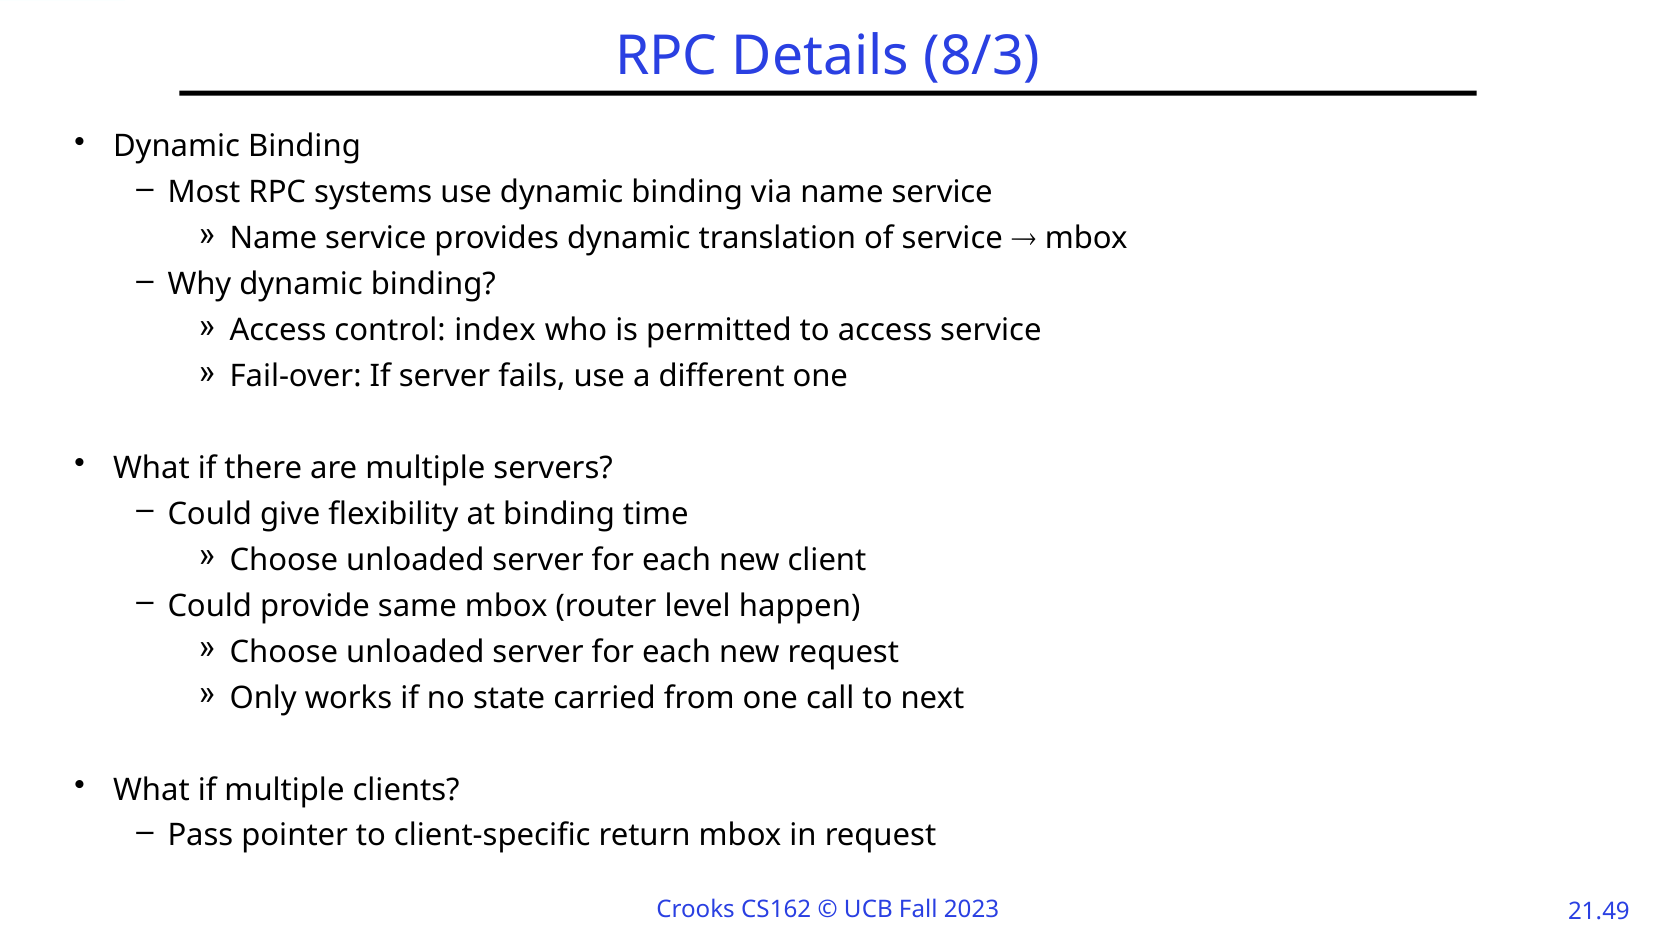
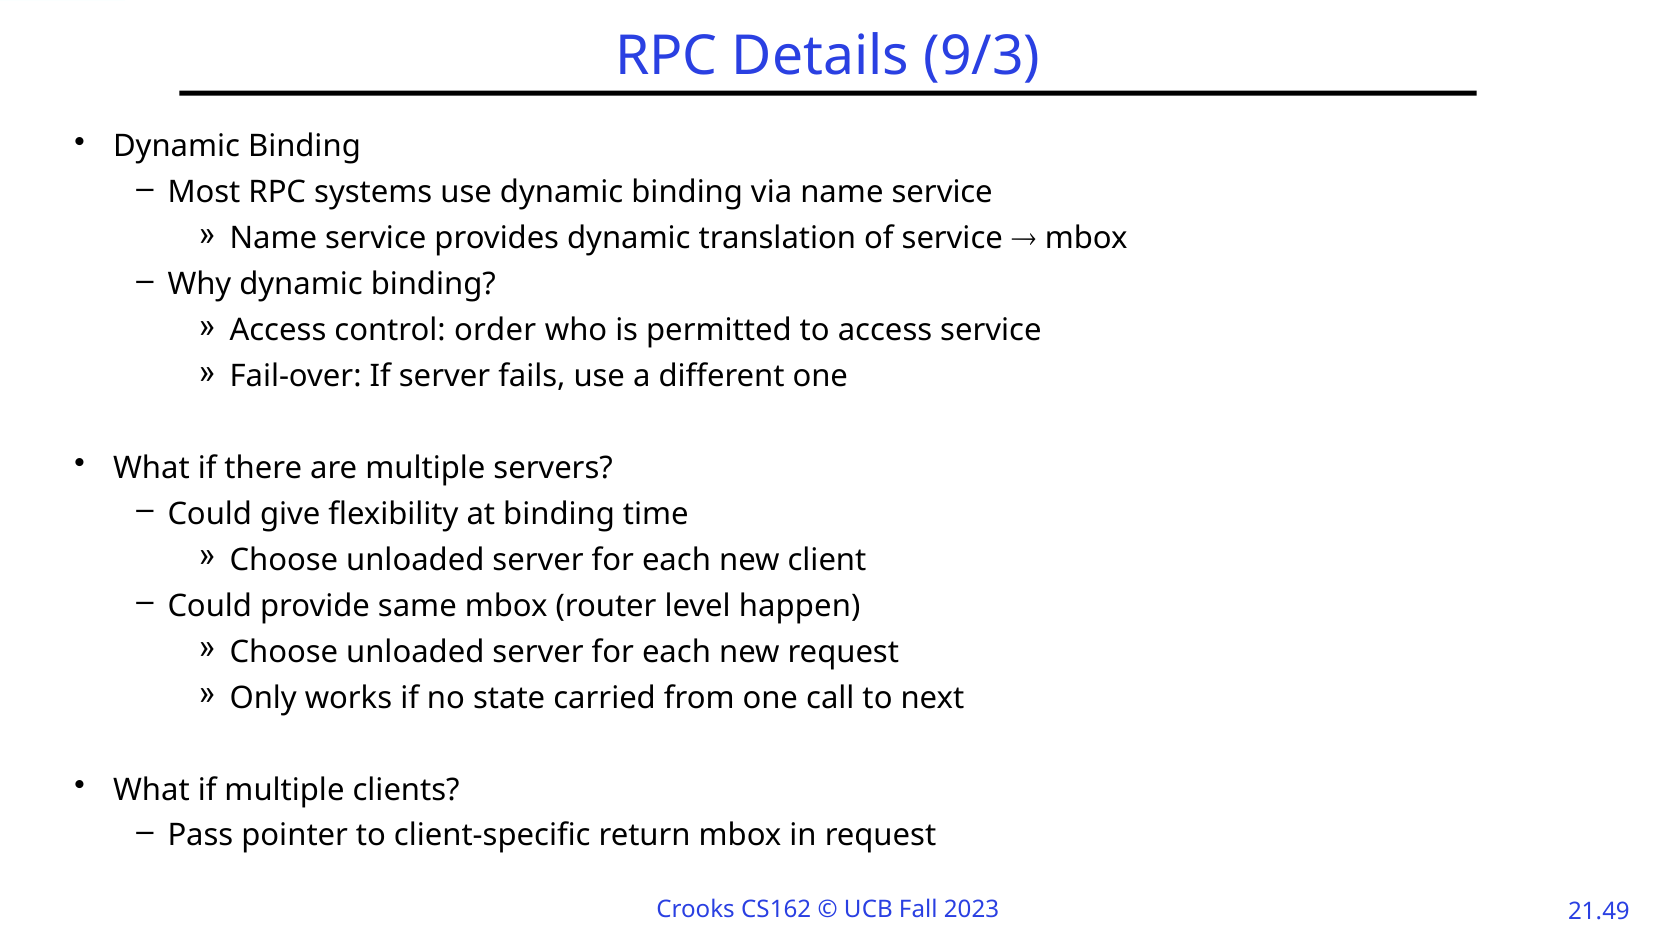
8/3: 8/3 -> 9/3
index: index -> order
